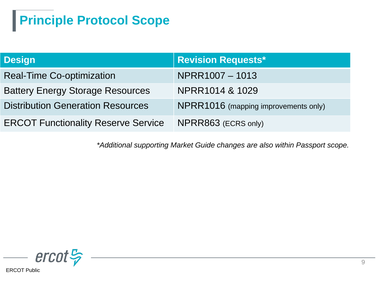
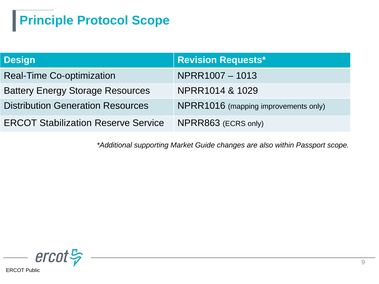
Functionality: Functionality -> Stabilization
